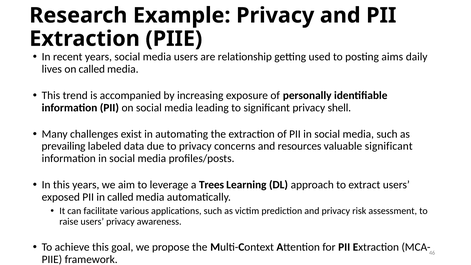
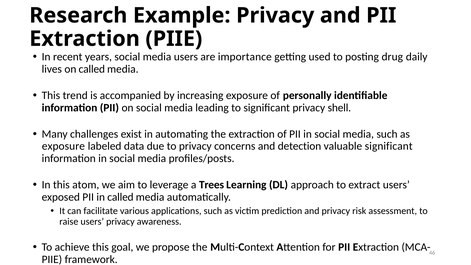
relationship: relationship -> importance
aims: aims -> drug
prevailing at (64, 146): prevailing -> exposure
resources: resources -> detection
this years: years -> atom
